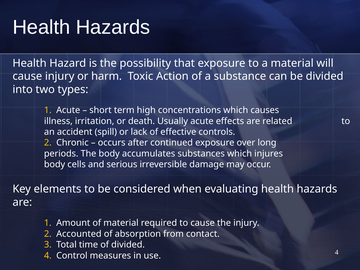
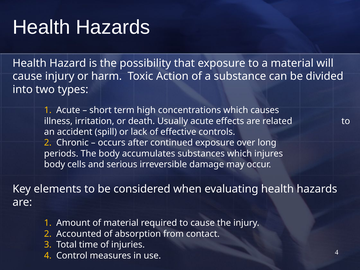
of divided: divided -> injuries
